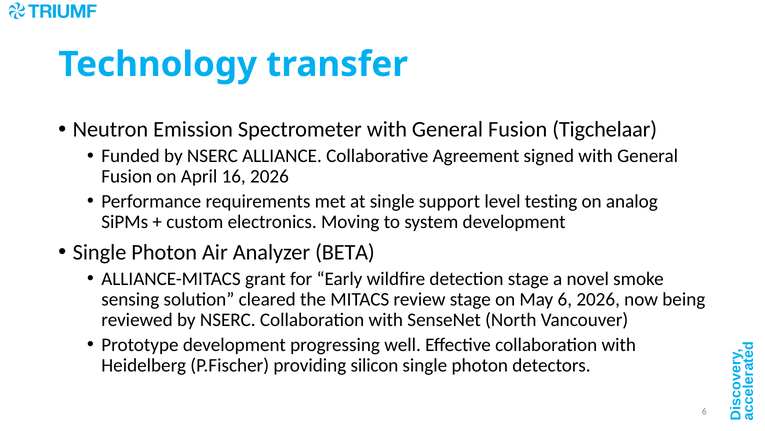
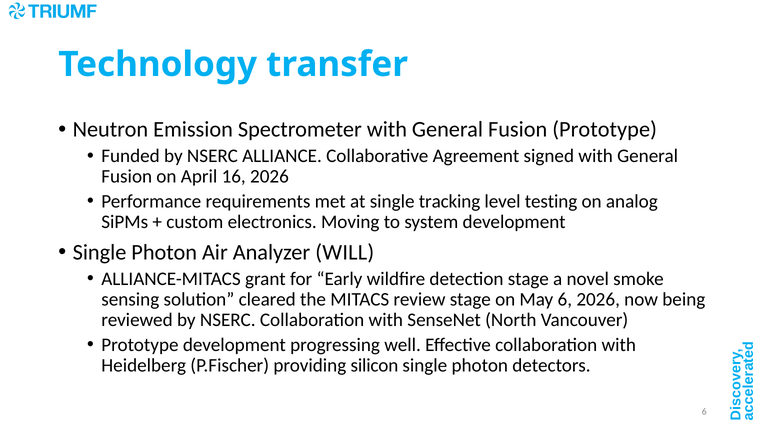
Fusion Tigchelaar: Tigchelaar -> Prototype
support: support -> tracking
BETA: BETA -> WILL
